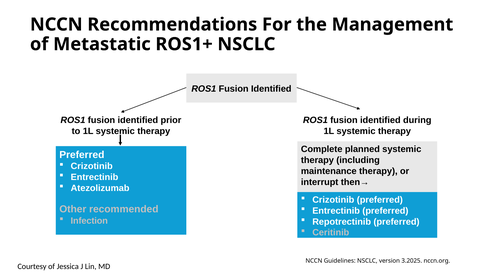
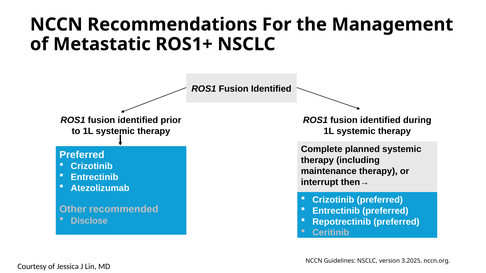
Infection: Infection -> Disclose
